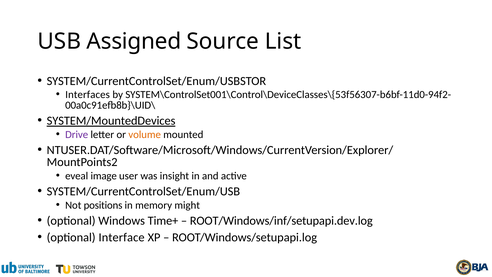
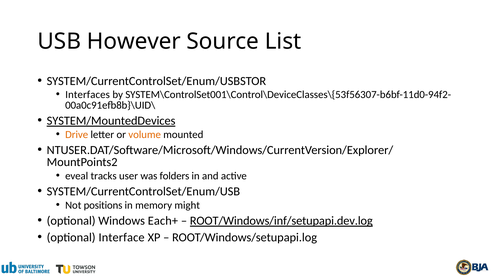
Assigned: Assigned -> However
Drive colour: purple -> orange
image: image -> tracks
insight: insight -> folders
Time+: Time+ -> Each+
ROOT/Windows/inf/setupapi.dev.log underline: none -> present
